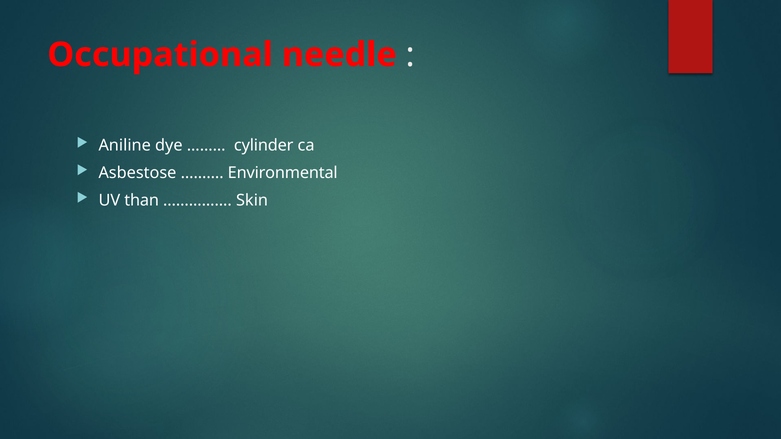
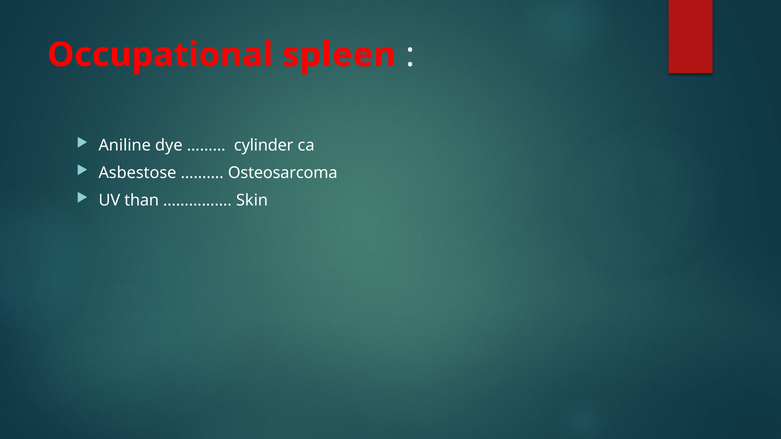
needle: needle -> spleen
Environmental: Environmental -> Osteosarcoma
